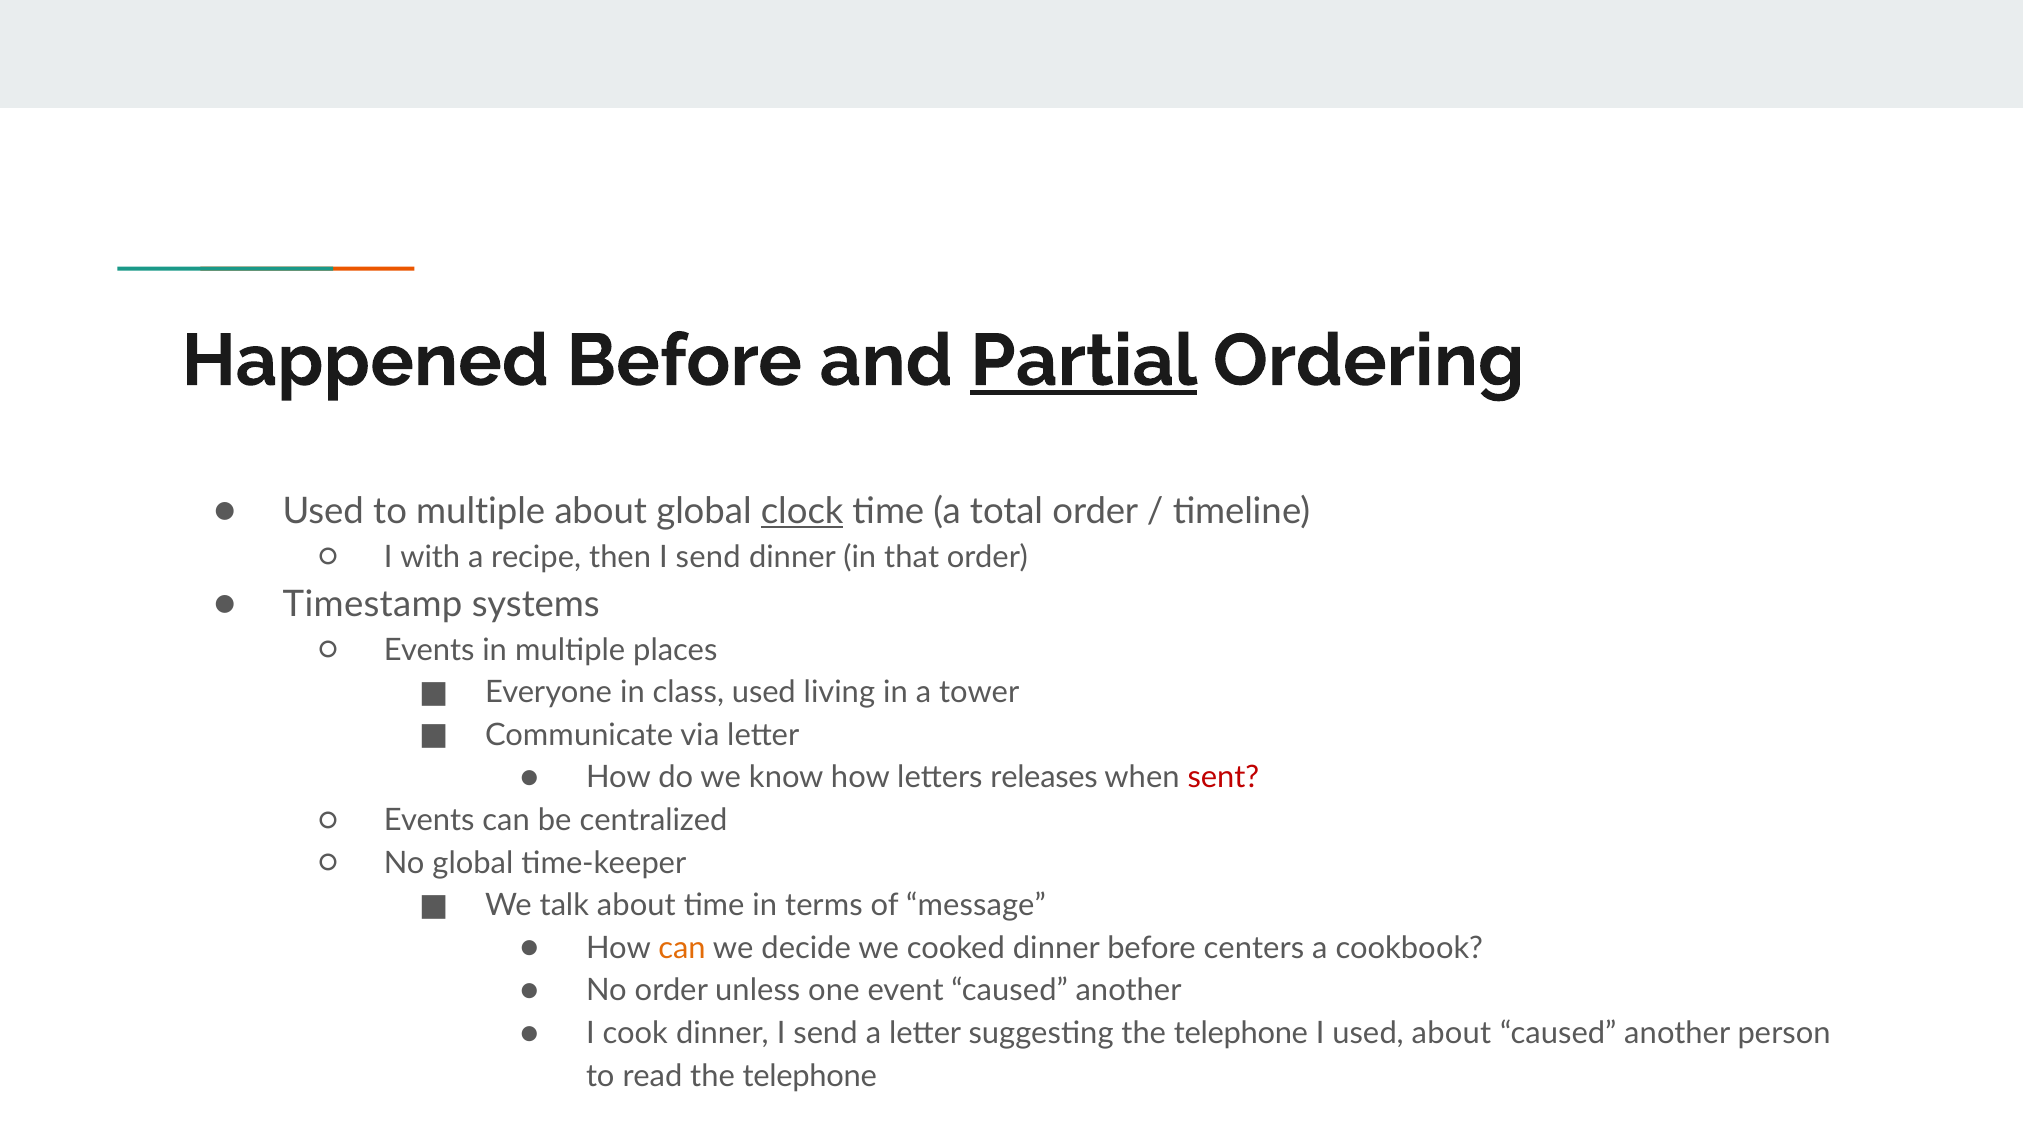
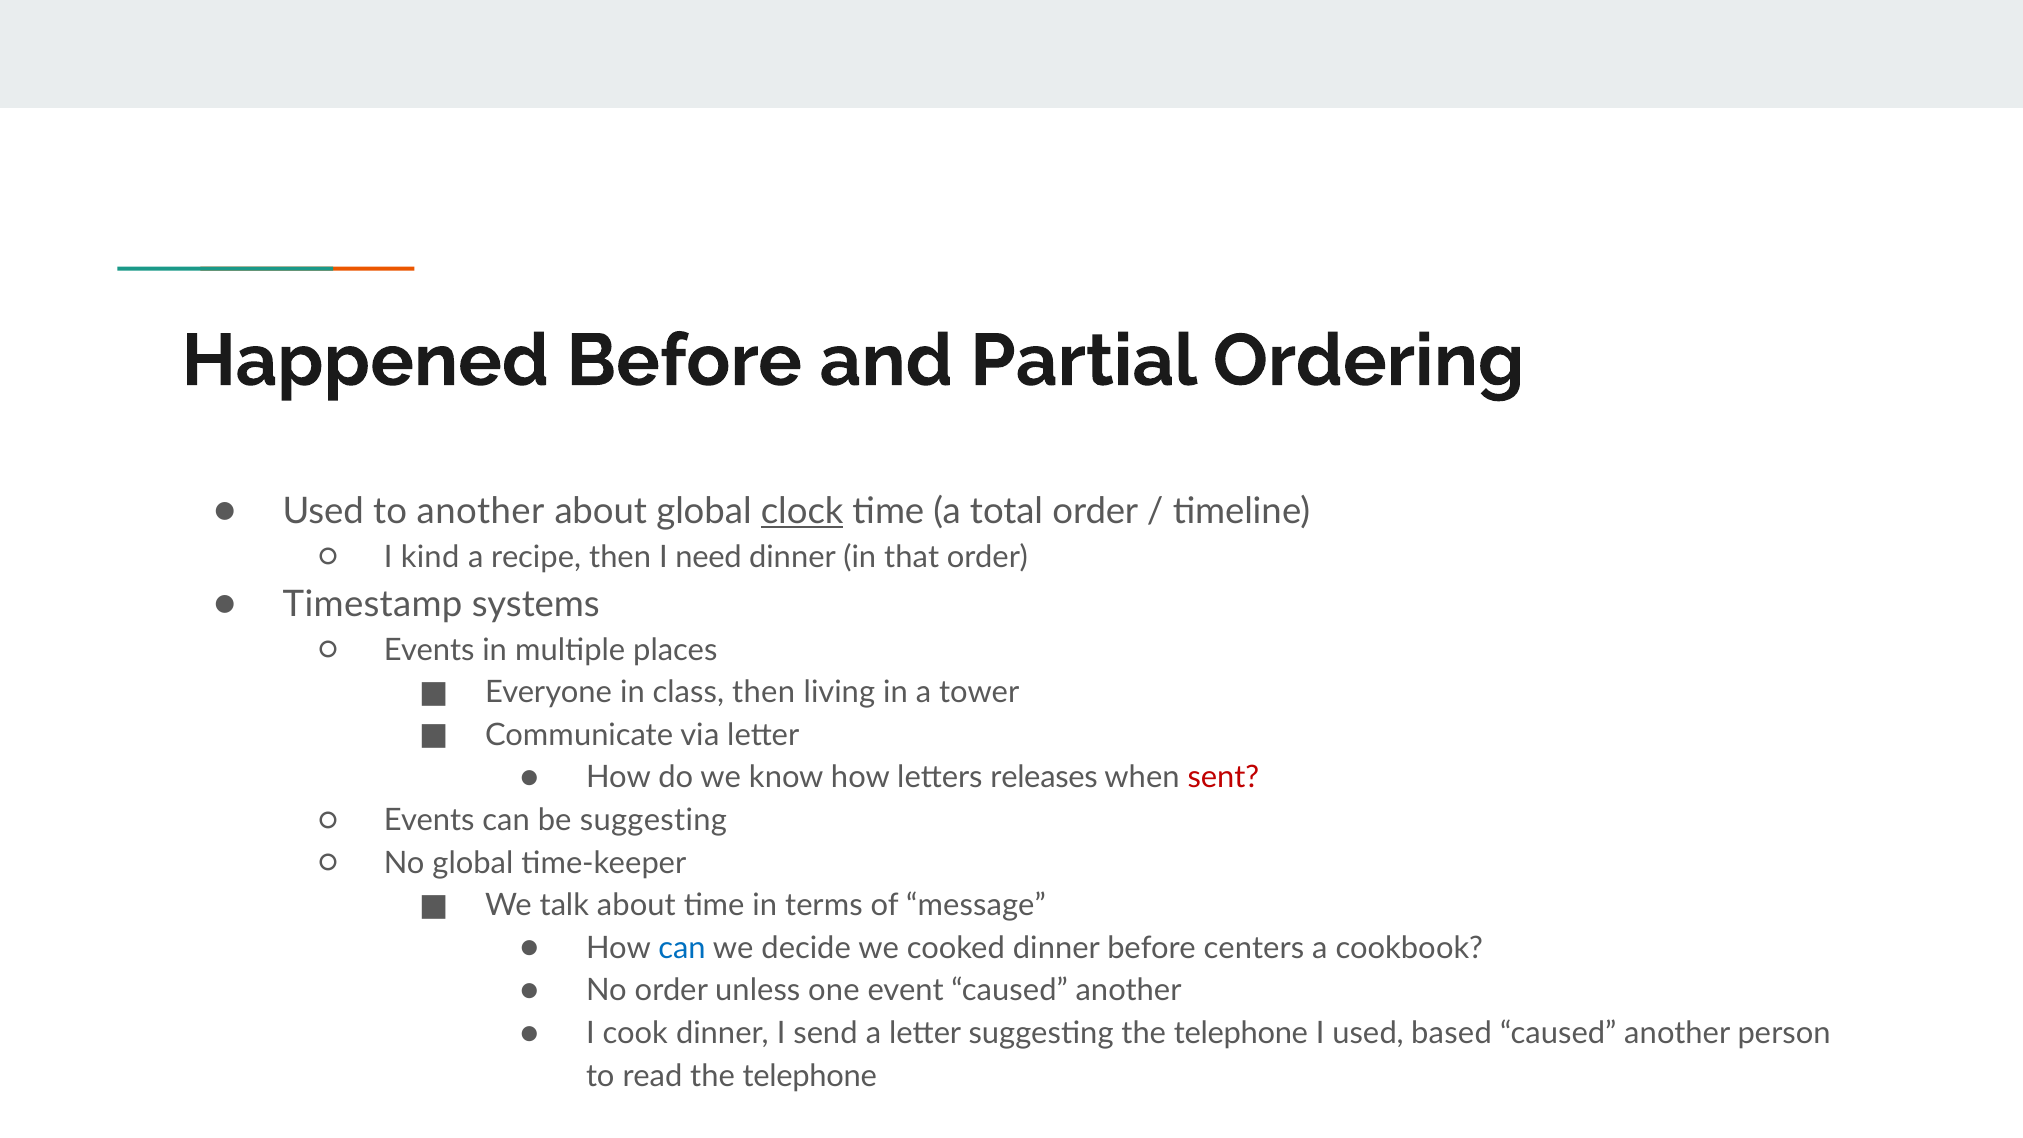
Partial underline: present -> none
to multiple: multiple -> another
with: with -> kind
then I send: send -> need
class used: used -> then
be centralized: centralized -> suggesting
can at (682, 948) colour: orange -> blue
used about: about -> based
